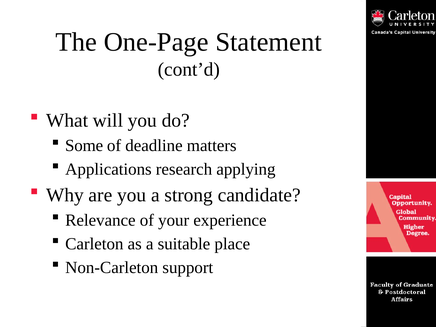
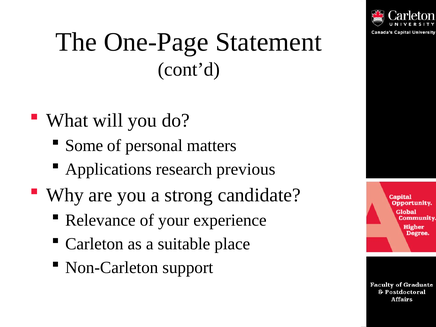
deadline: deadline -> personal
applying: applying -> previous
